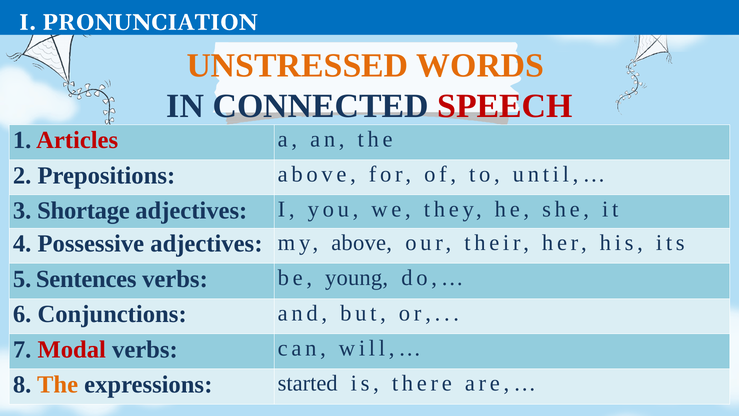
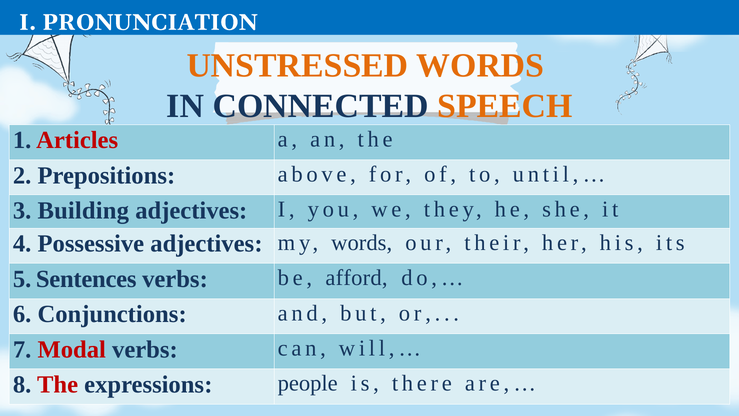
SPEECH colour: red -> orange
Shortage: Shortage -> Building
my above: above -> words
young: young -> afford
The at (58, 384) colour: orange -> red
started: started -> people
